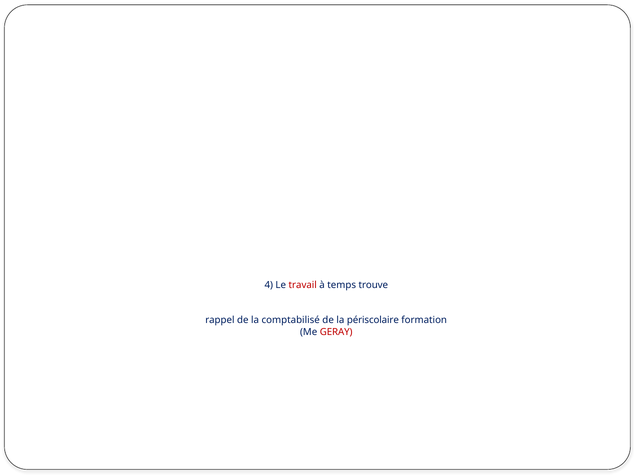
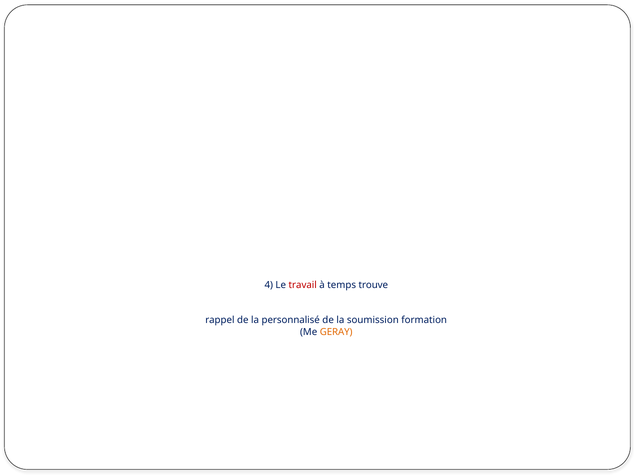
comptabilisé: comptabilisé -> personnalisé
périscolaire: périscolaire -> soumission
GERAY colour: red -> orange
